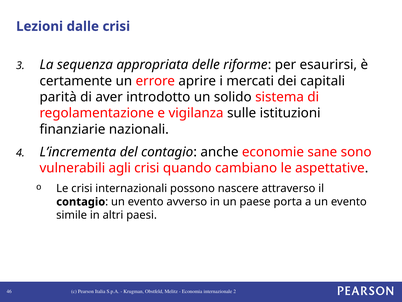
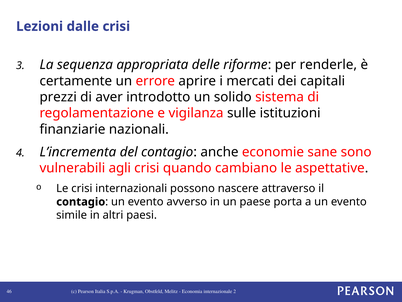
esaurirsi: esaurirsi -> renderle
parità: parità -> prezzi
